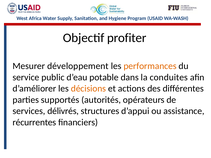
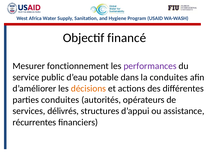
profiter: profiter -> financé
développement: développement -> fonctionnement
performances colour: orange -> purple
parties supportés: supportés -> conduites
